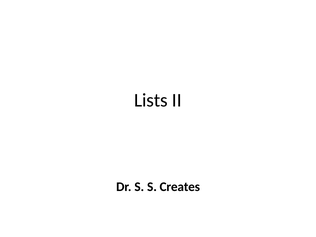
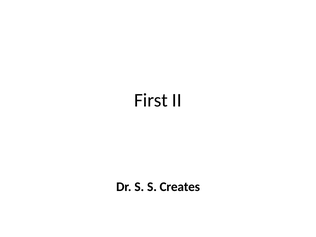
Lists: Lists -> First
